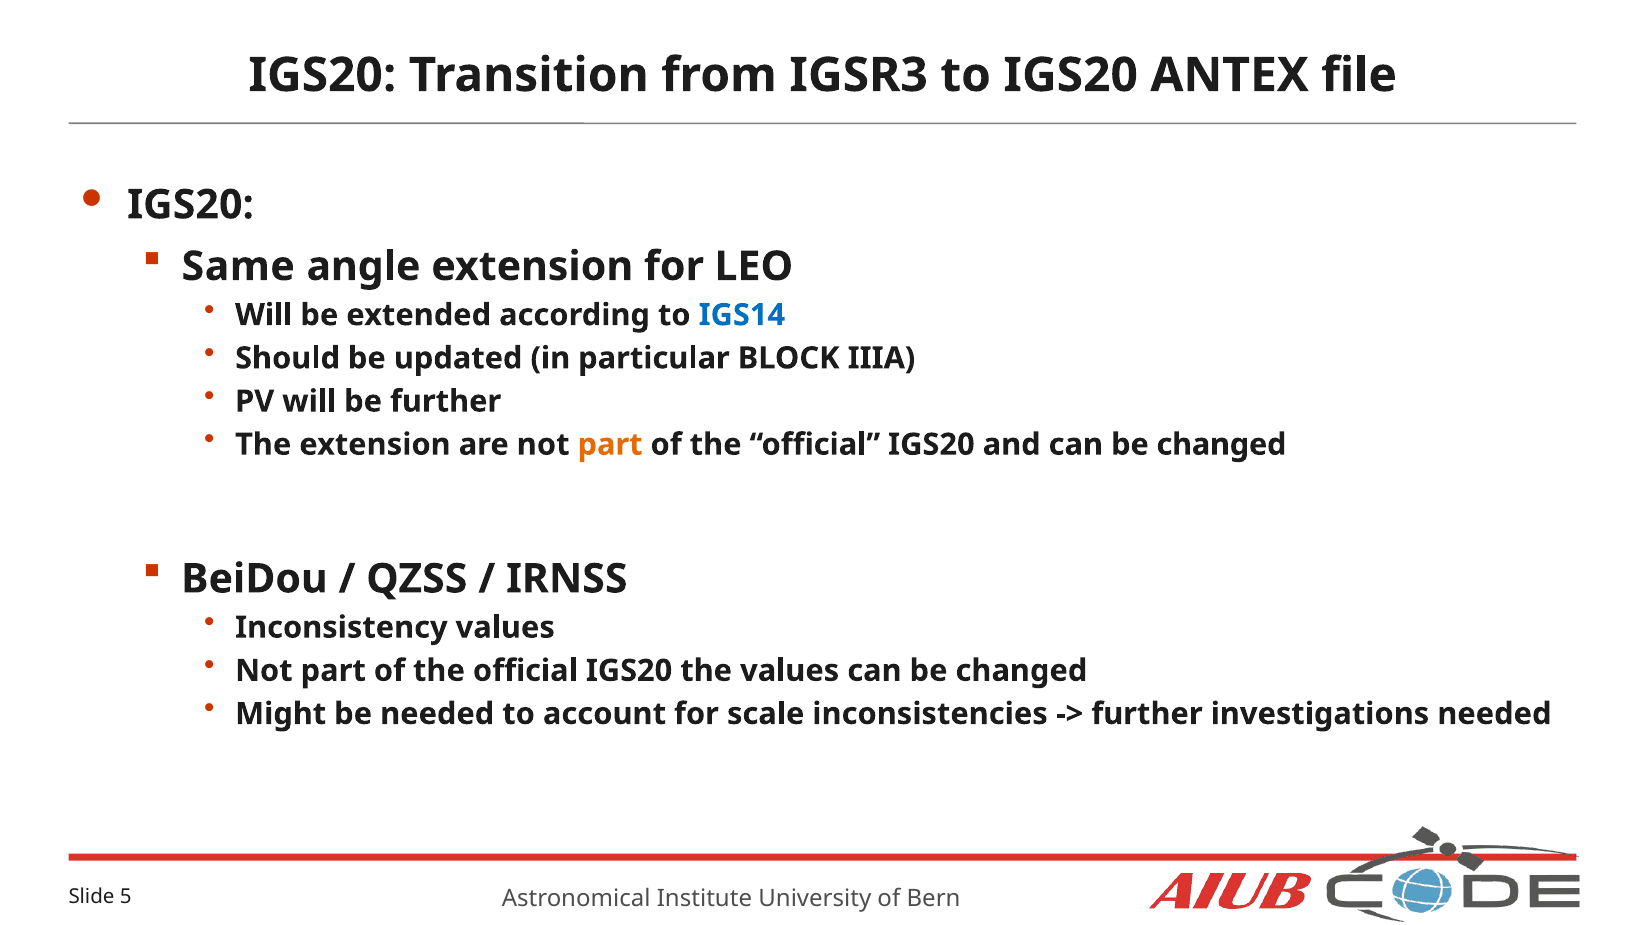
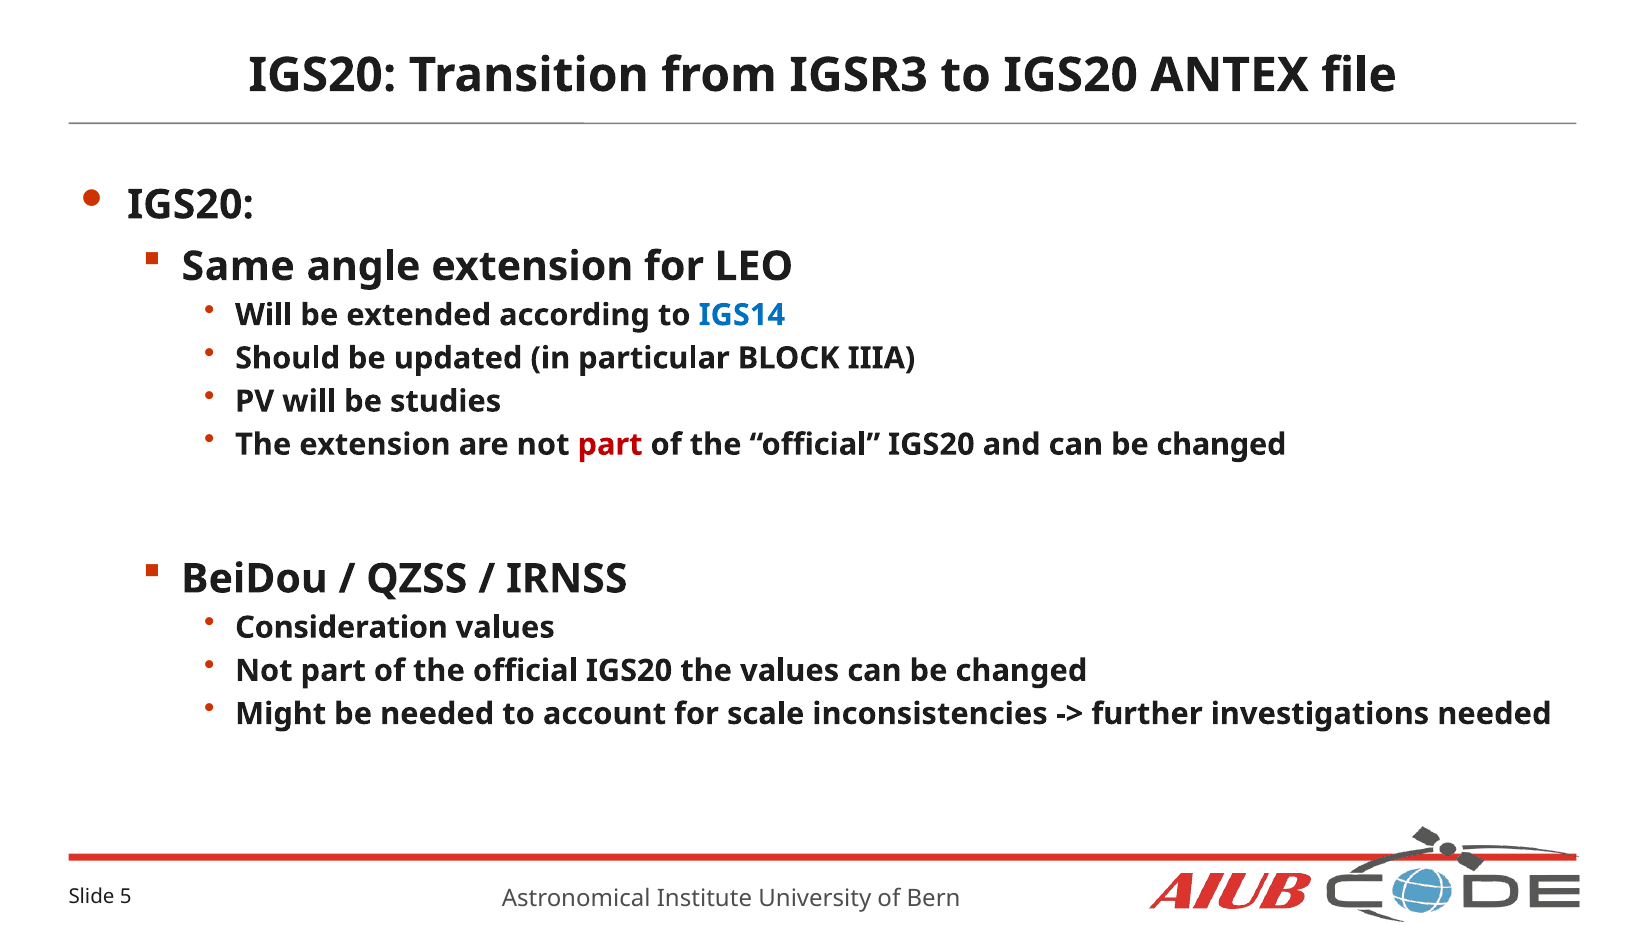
be further: further -> studies
part at (610, 445) colour: orange -> red
Inconsistency: Inconsistency -> Consideration
